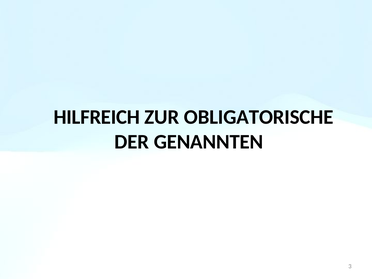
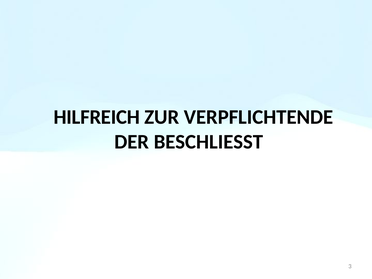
OBLIGATORISCHE: OBLIGATORISCHE -> VERPFLICHTENDE
GENANNTEN: GENANNTEN -> BESCHLIESST
